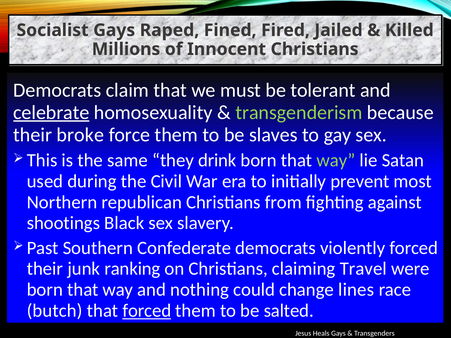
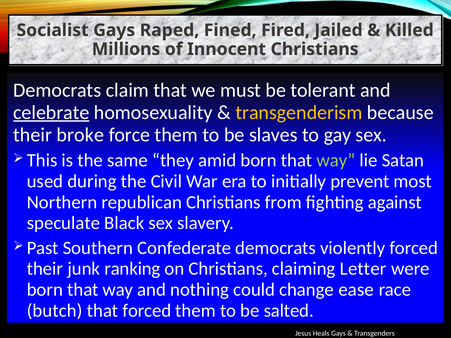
transgenderism colour: light green -> yellow
drink: drink -> amid
shootings: shootings -> speculate
Travel: Travel -> Letter
lines: lines -> ease
forced at (147, 311) underline: present -> none
